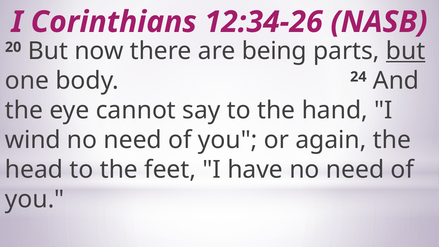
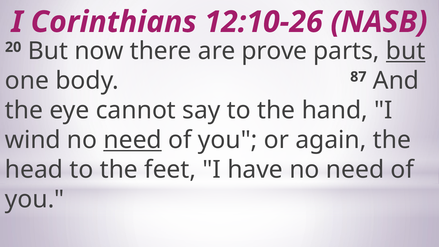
12:34-26: 12:34-26 -> 12:10-26
being: being -> prove
24: 24 -> 87
need at (133, 140) underline: none -> present
